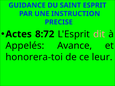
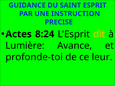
8:72: 8:72 -> 8:24
dit colour: pink -> yellow
Appelés: Appelés -> Lumière
honorera-toi: honorera-toi -> profonde-toi
